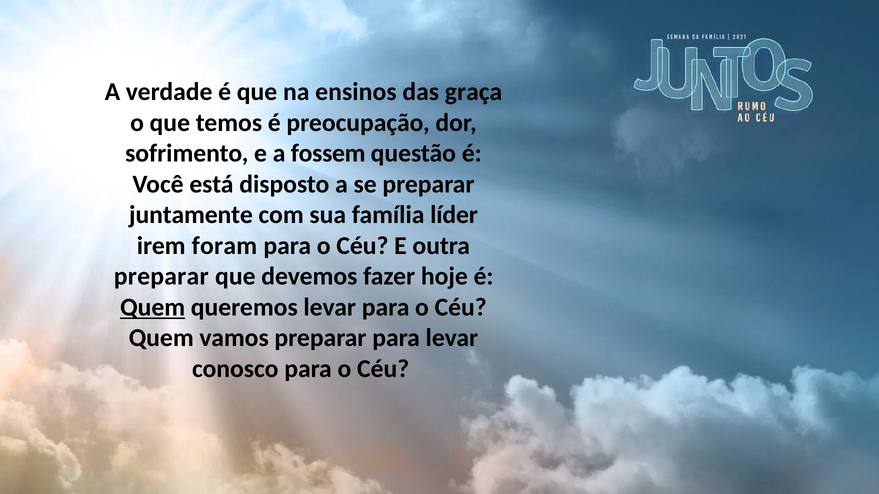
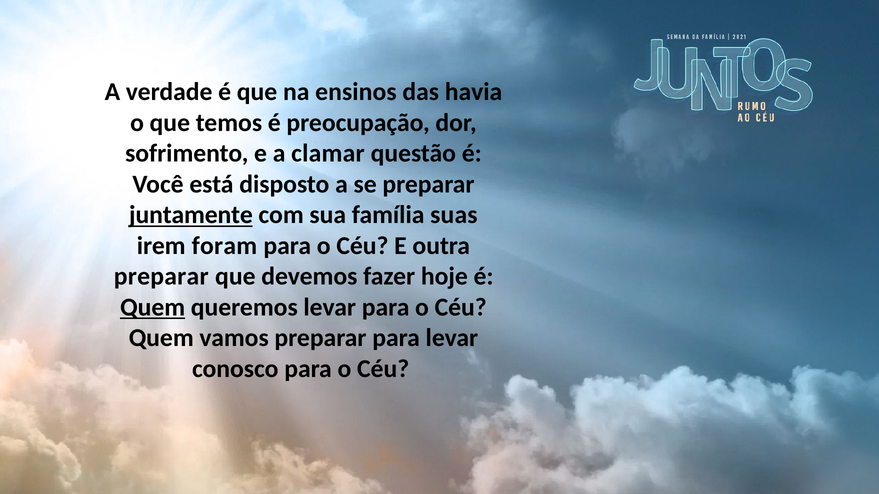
graça: graça -> havia
fossem: fossem -> clamar
juntamente underline: none -> present
líder: líder -> suas
